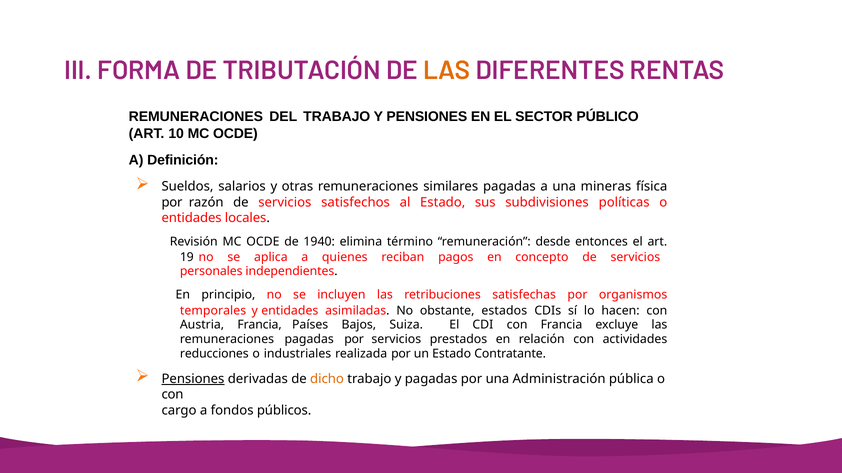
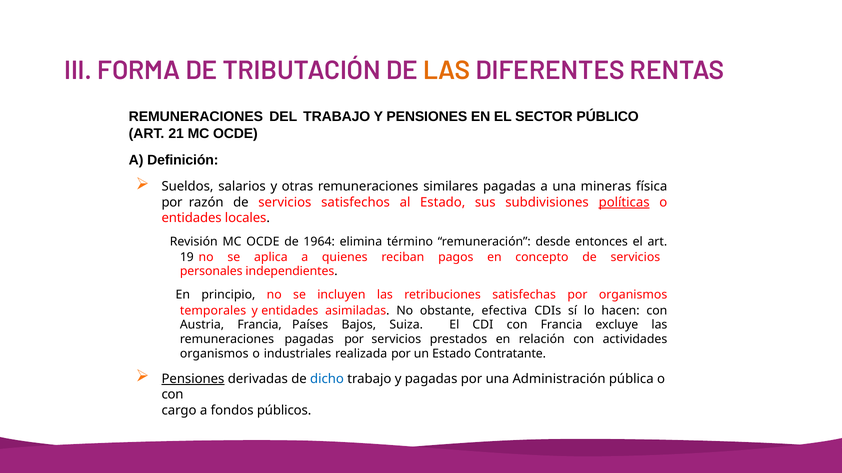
10: 10 -> 21
políticas underline: none -> present
1940: 1940 -> 1964
estados: estados -> efectiva
reducciones at (214, 354): reducciones -> organismos
dicho colour: orange -> blue
